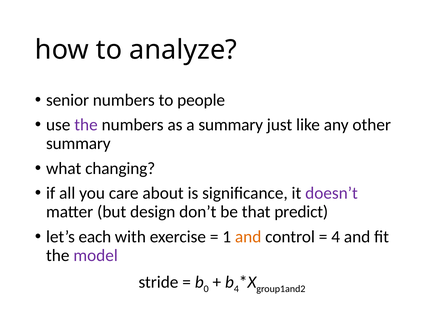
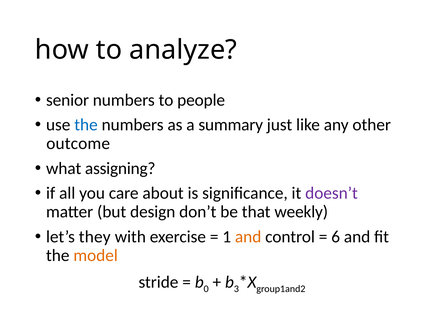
the at (86, 125) colour: purple -> blue
summary at (78, 144): summary -> outcome
changing: changing -> assigning
predict: predict -> weekly
each: each -> they
4 at (336, 237): 4 -> 6
model colour: purple -> orange
4 at (236, 289): 4 -> 3
